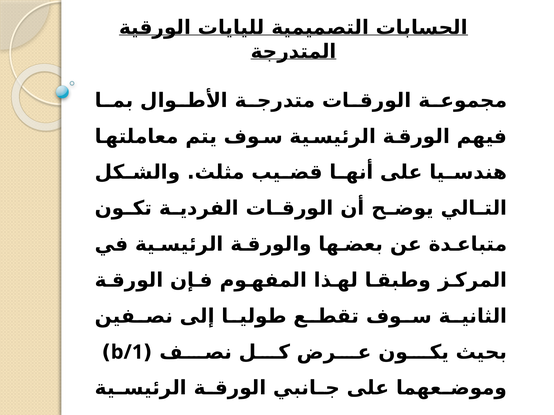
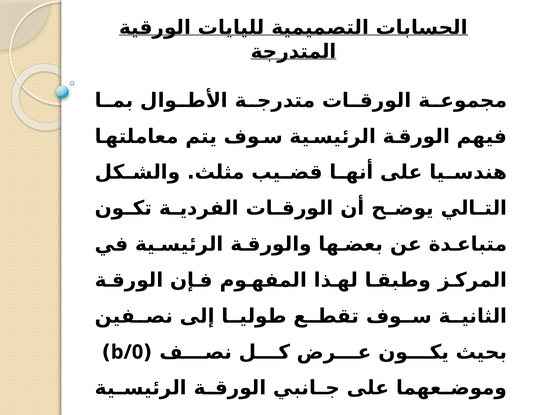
b/1: b/1 -> b/0
